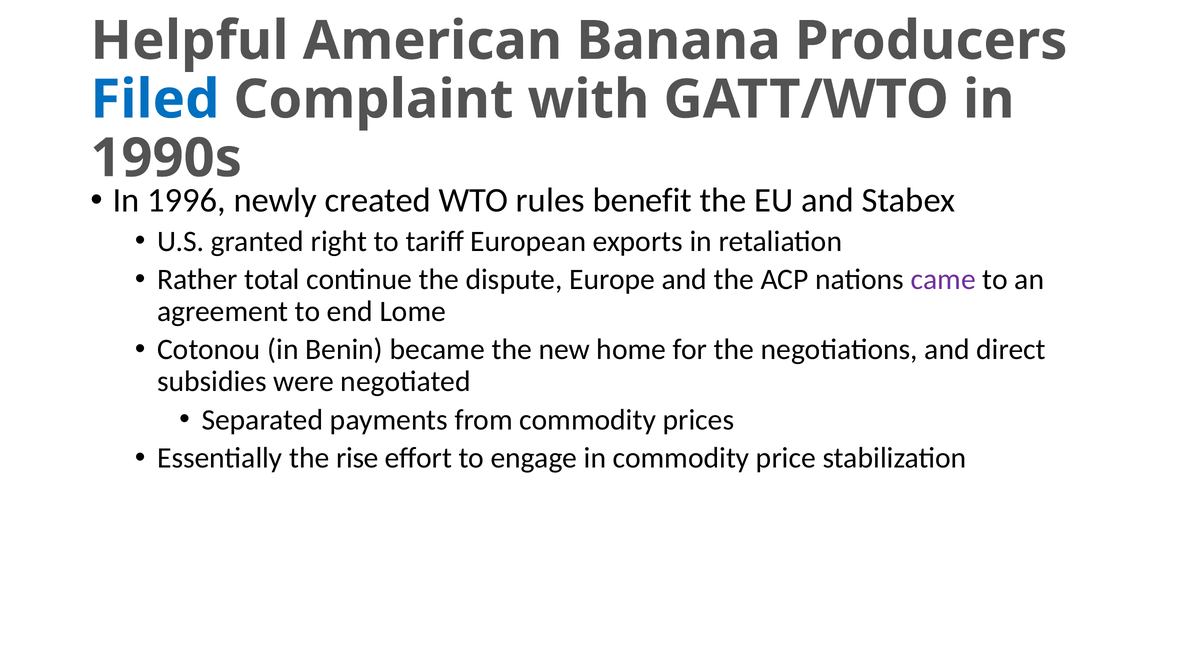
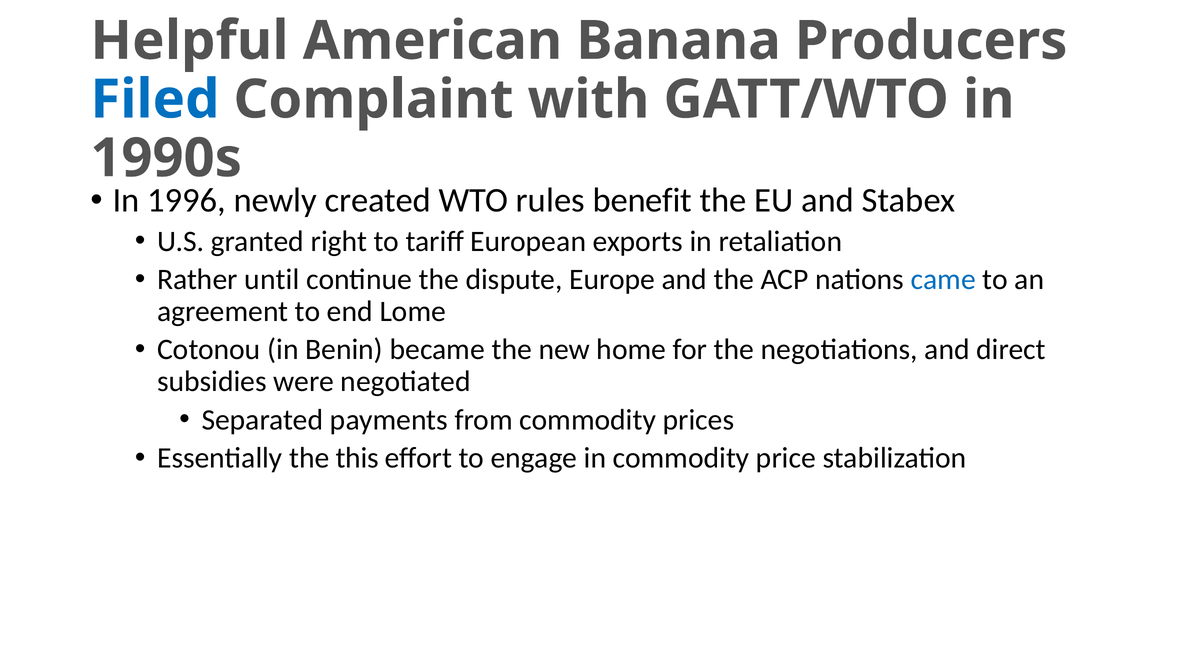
total: total -> until
came colour: purple -> blue
rise: rise -> this
